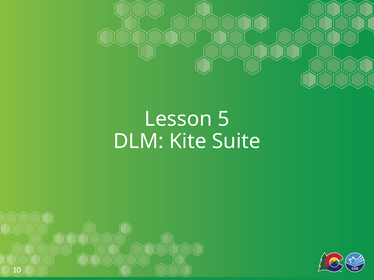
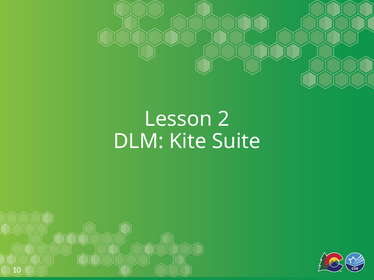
5: 5 -> 2
